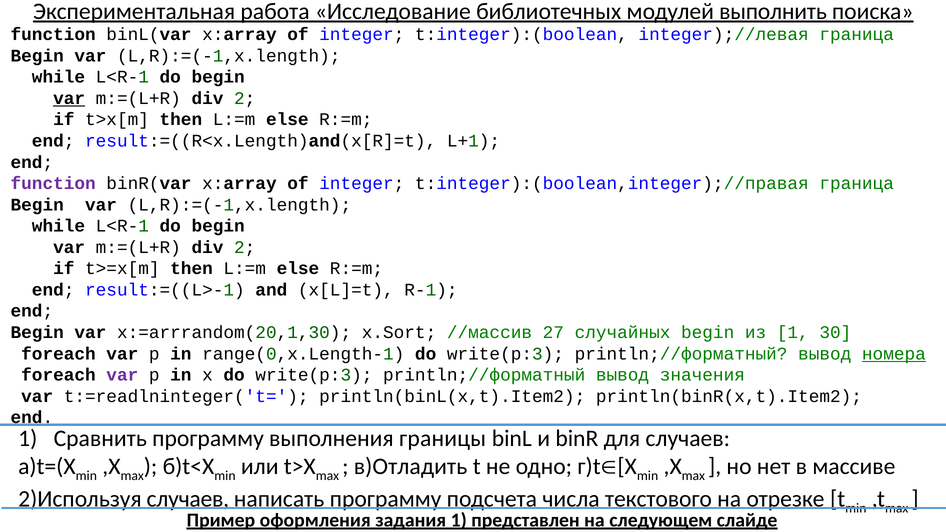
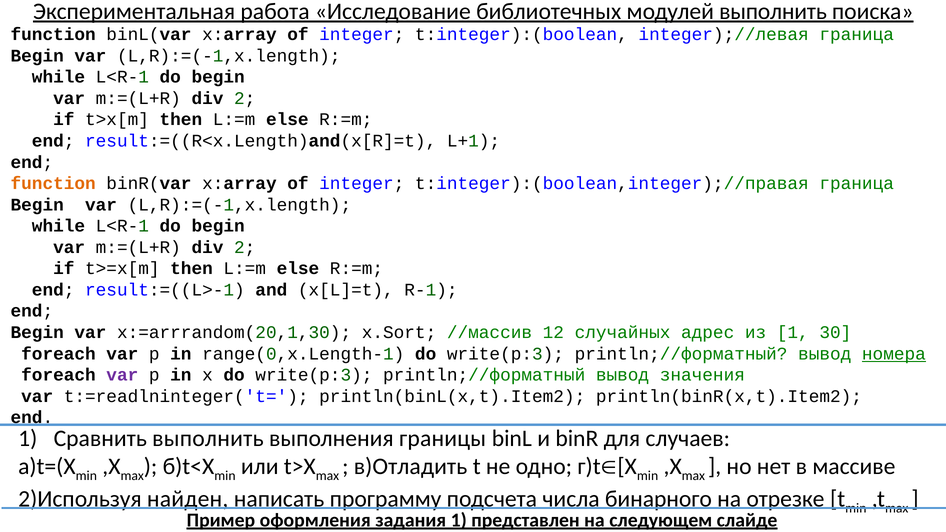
var at (69, 98) underline: present -> none
function at (53, 183) colour: purple -> orange
27: 27 -> 12
случайных begin: begin -> адрес
Сравнить программу: программу -> выполнить
2)Используя случаев: случаев -> найден
текстового: текстового -> бинарного
